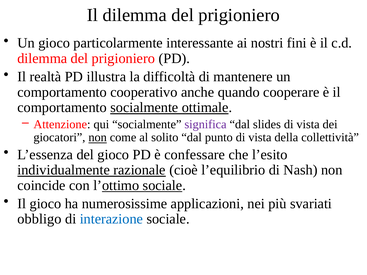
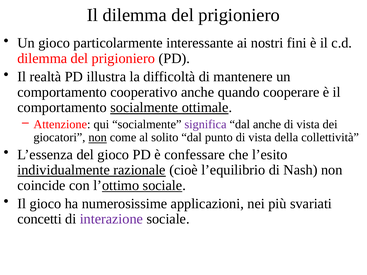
dal slides: slides -> anche
obbligo: obbligo -> concetti
interazione colour: blue -> purple
